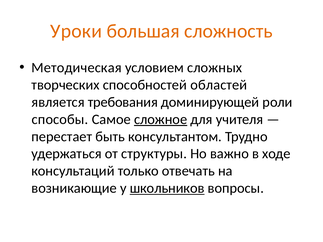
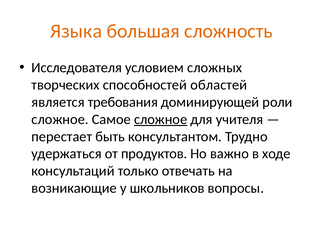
Уроки: Уроки -> Языка
Методическая: Методическая -> Исследователя
способы at (60, 119): способы -> сложное
структуры: структуры -> продуктов
школьников underline: present -> none
